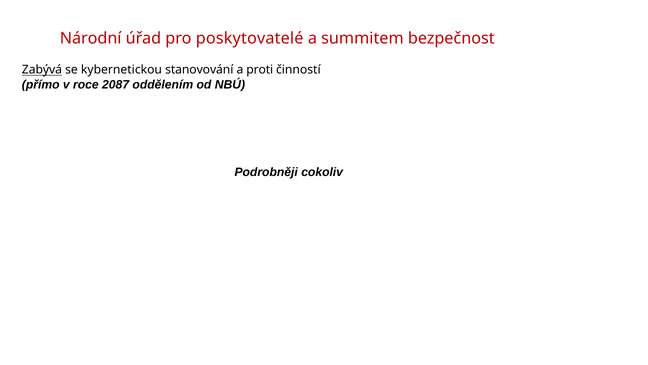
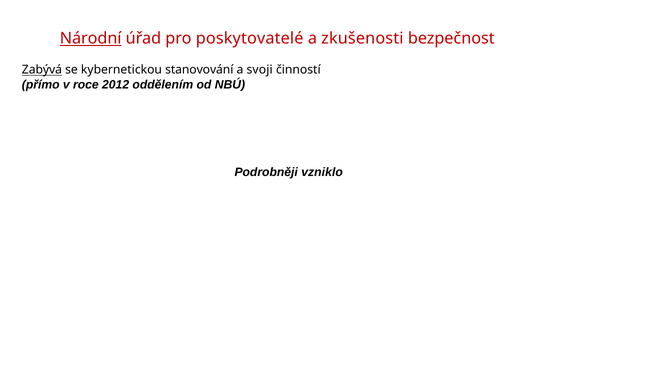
Národní underline: none -> present
summitem: summitem -> zkušenosti
proti: proti -> svoji
2087: 2087 -> 2012
cokoliv: cokoliv -> vzniklo
